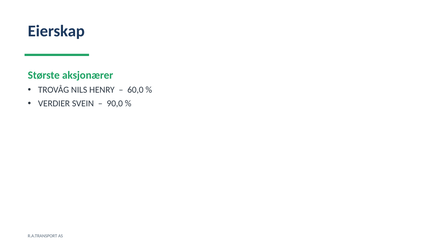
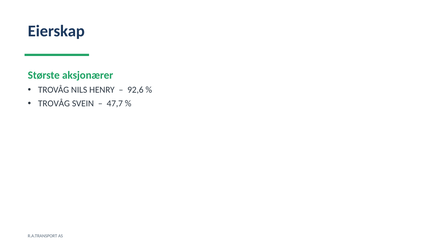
60,0: 60,0 -> 92,6
VERDIER at (54, 104): VERDIER -> TROVÅG
90,0: 90,0 -> 47,7
